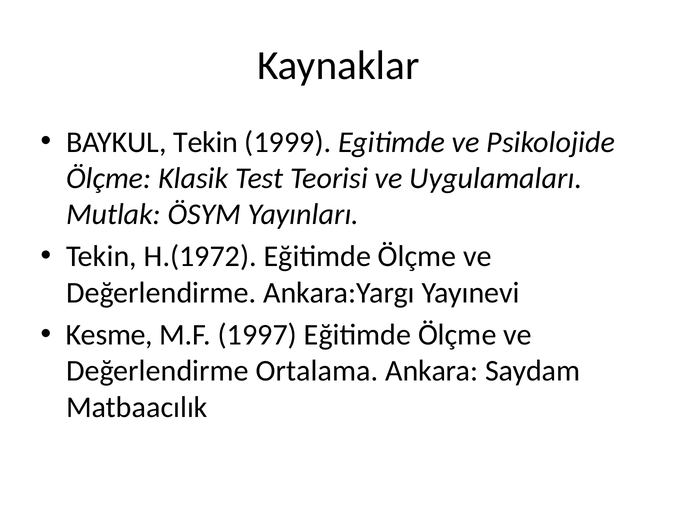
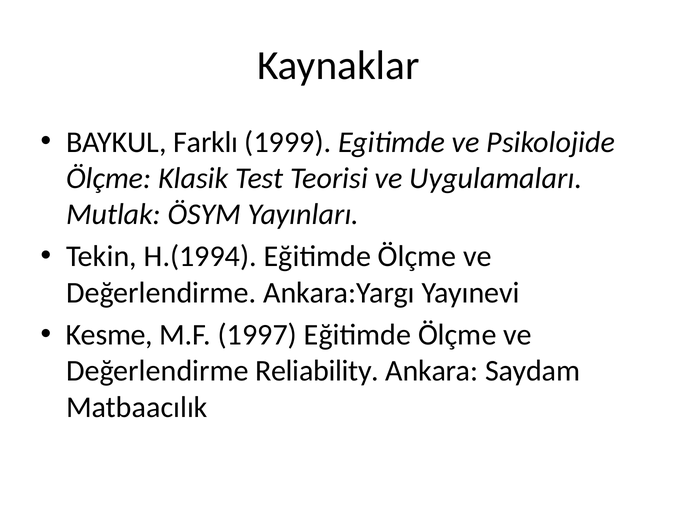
BAYKUL Tekin: Tekin -> Farklı
H.(1972: H.(1972 -> H.(1994
Ortalama: Ortalama -> Reliability
